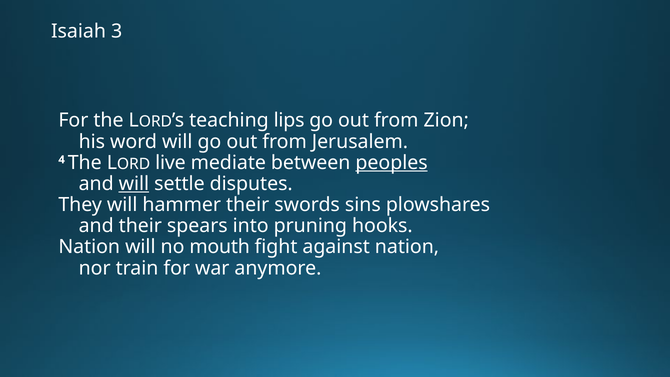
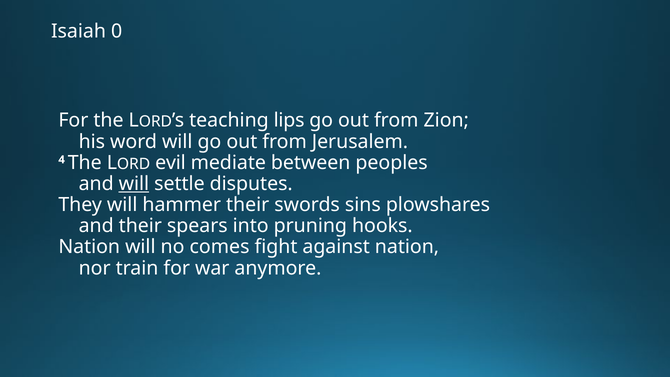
3: 3 -> 0
live: live -> evil
peoples underline: present -> none
mouth: mouth -> comes
